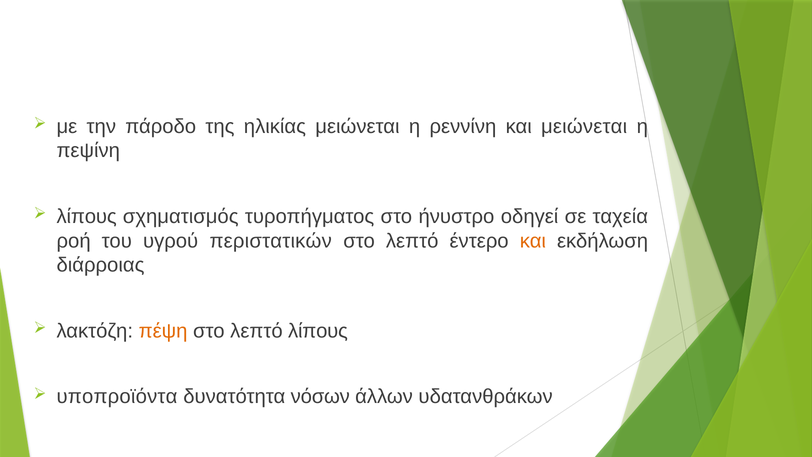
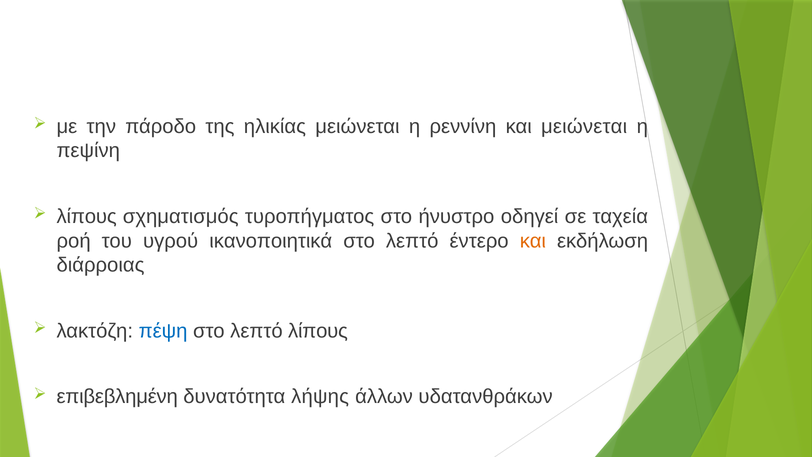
περιστατικών: περιστατικών -> ικανοποιητικά
πέψη colour: orange -> blue
υποπροϊόντα: υποπροϊόντα -> επιβεβλημένη
νόσων: νόσων -> λήψης
